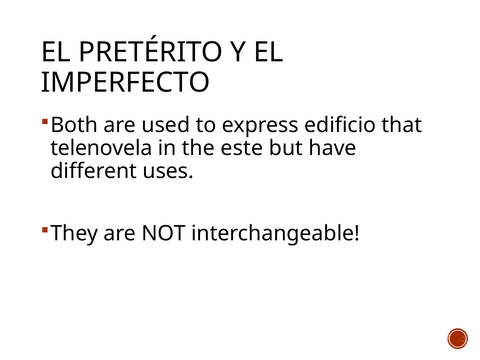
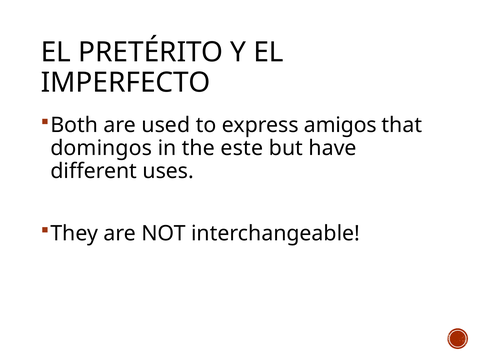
edificio: edificio -> amigos
telenovela: telenovela -> domingos
